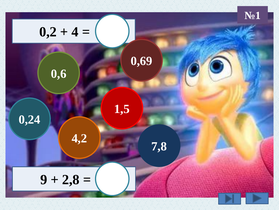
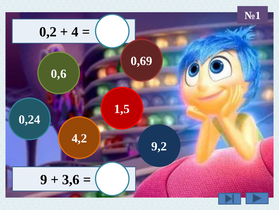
7,8: 7,8 -> 9,2
2,8: 2,8 -> 3,6
